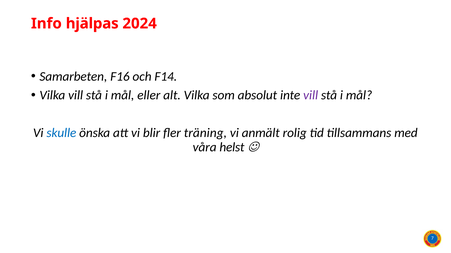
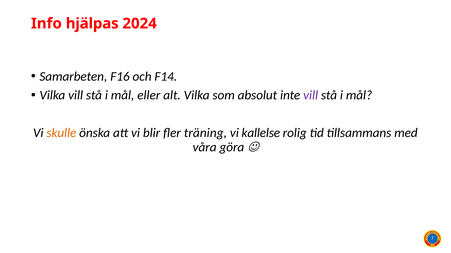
skulle colour: blue -> orange
anmält: anmält -> kallelse
helst: helst -> göra
